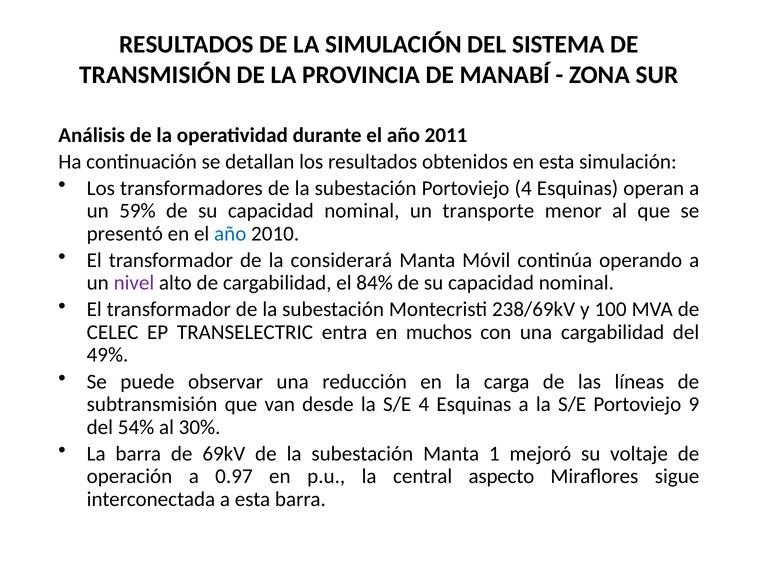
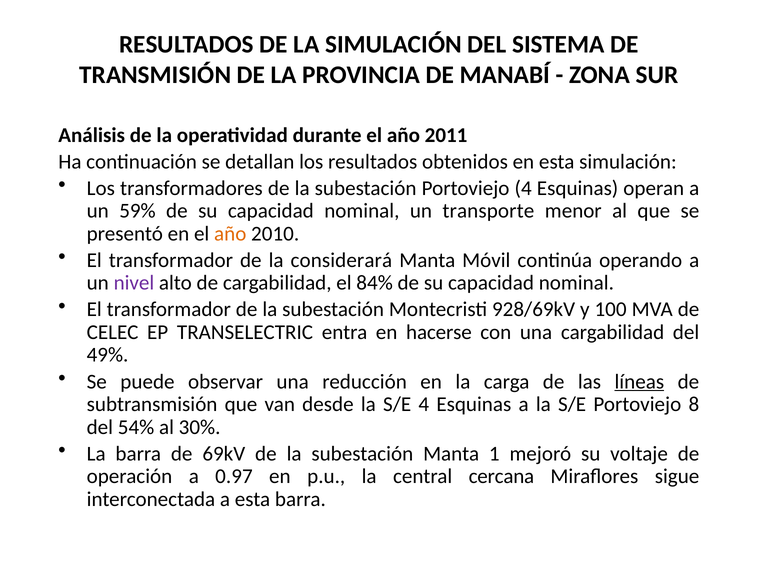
año at (230, 233) colour: blue -> orange
238/69kV: 238/69kV -> 928/69kV
muchos: muchos -> hacerse
líneas underline: none -> present
9: 9 -> 8
aspecto: aspecto -> cercana
